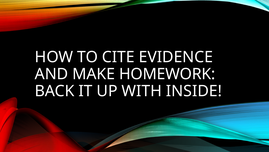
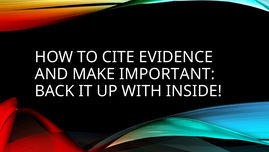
HOMEWORK: HOMEWORK -> IMPORTANT
